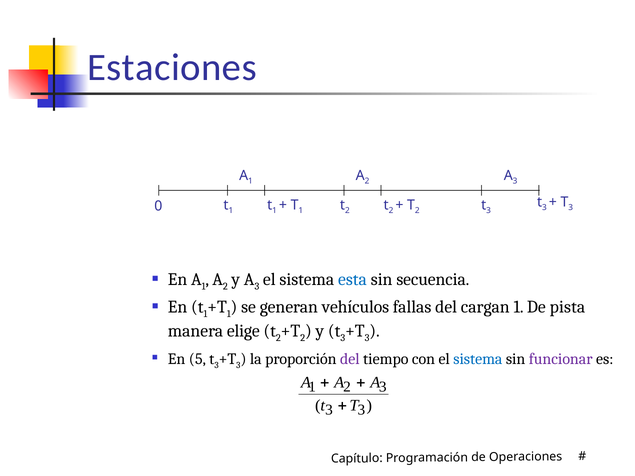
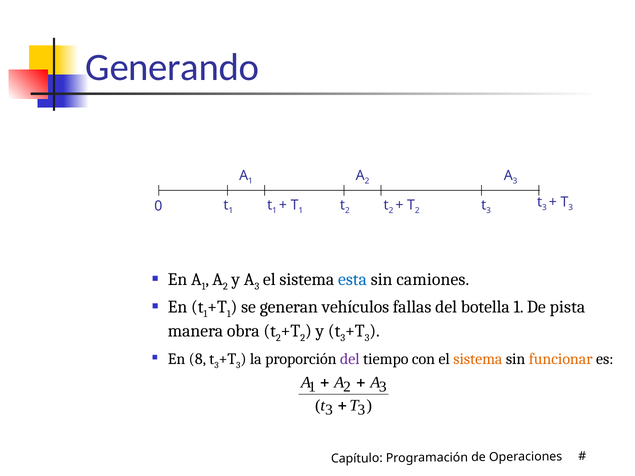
Estaciones: Estaciones -> Generando
secuencia: secuencia -> camiones
cargan: cargan -> botella
elige: elige -> obra
5: 5 -> 8
sistema at (478, 359) colour: blue -> orange
funcionar colour: purple -> orange
